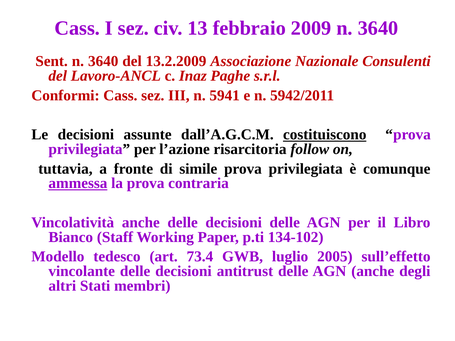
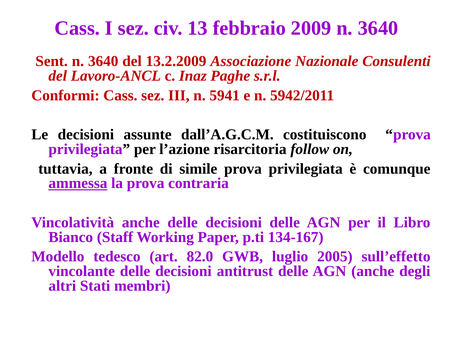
costituiscono underline: present -> none
134-102: 134-102 -> 134-167
73.4: 73.4 -> 82.0
